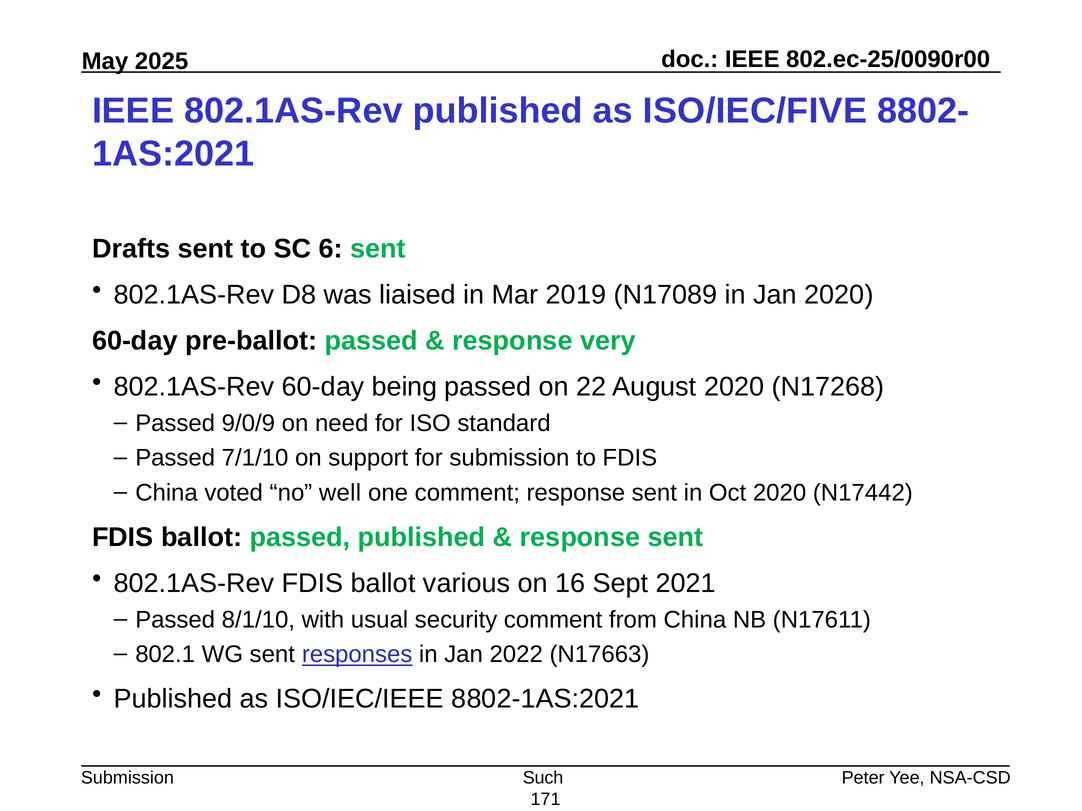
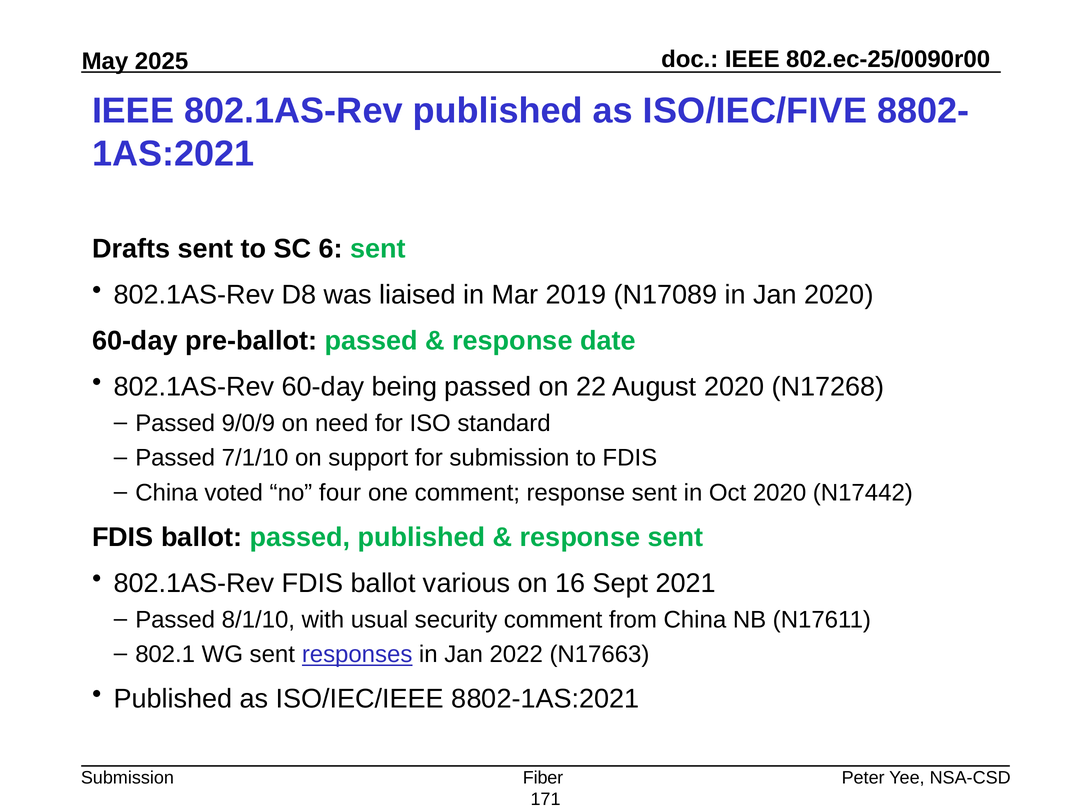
very: very -> date
well: well -> four
Such: Such -> Fiber
